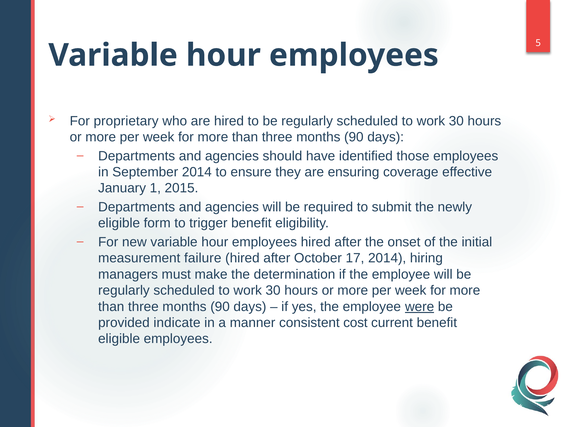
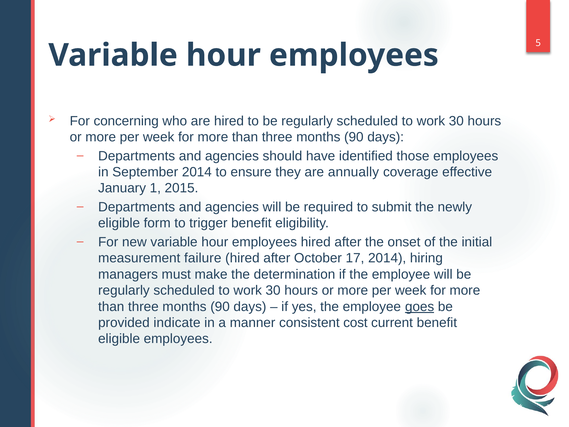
proprietary: proprietary -> concerning
ensuring: ensuring -> annually
were: were -> goes
